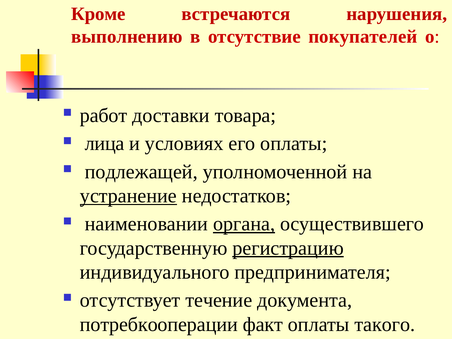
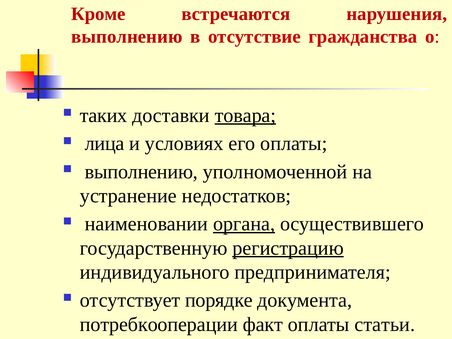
покупателей: покупателей -> гражданства
работ: работ -> таких
товара underline: none -> present
подлежащей at (141, 172): подлежащей -> выполнению
устранение underline: present -> none
течение: течение -> порядке
такого: такого -> статьи
